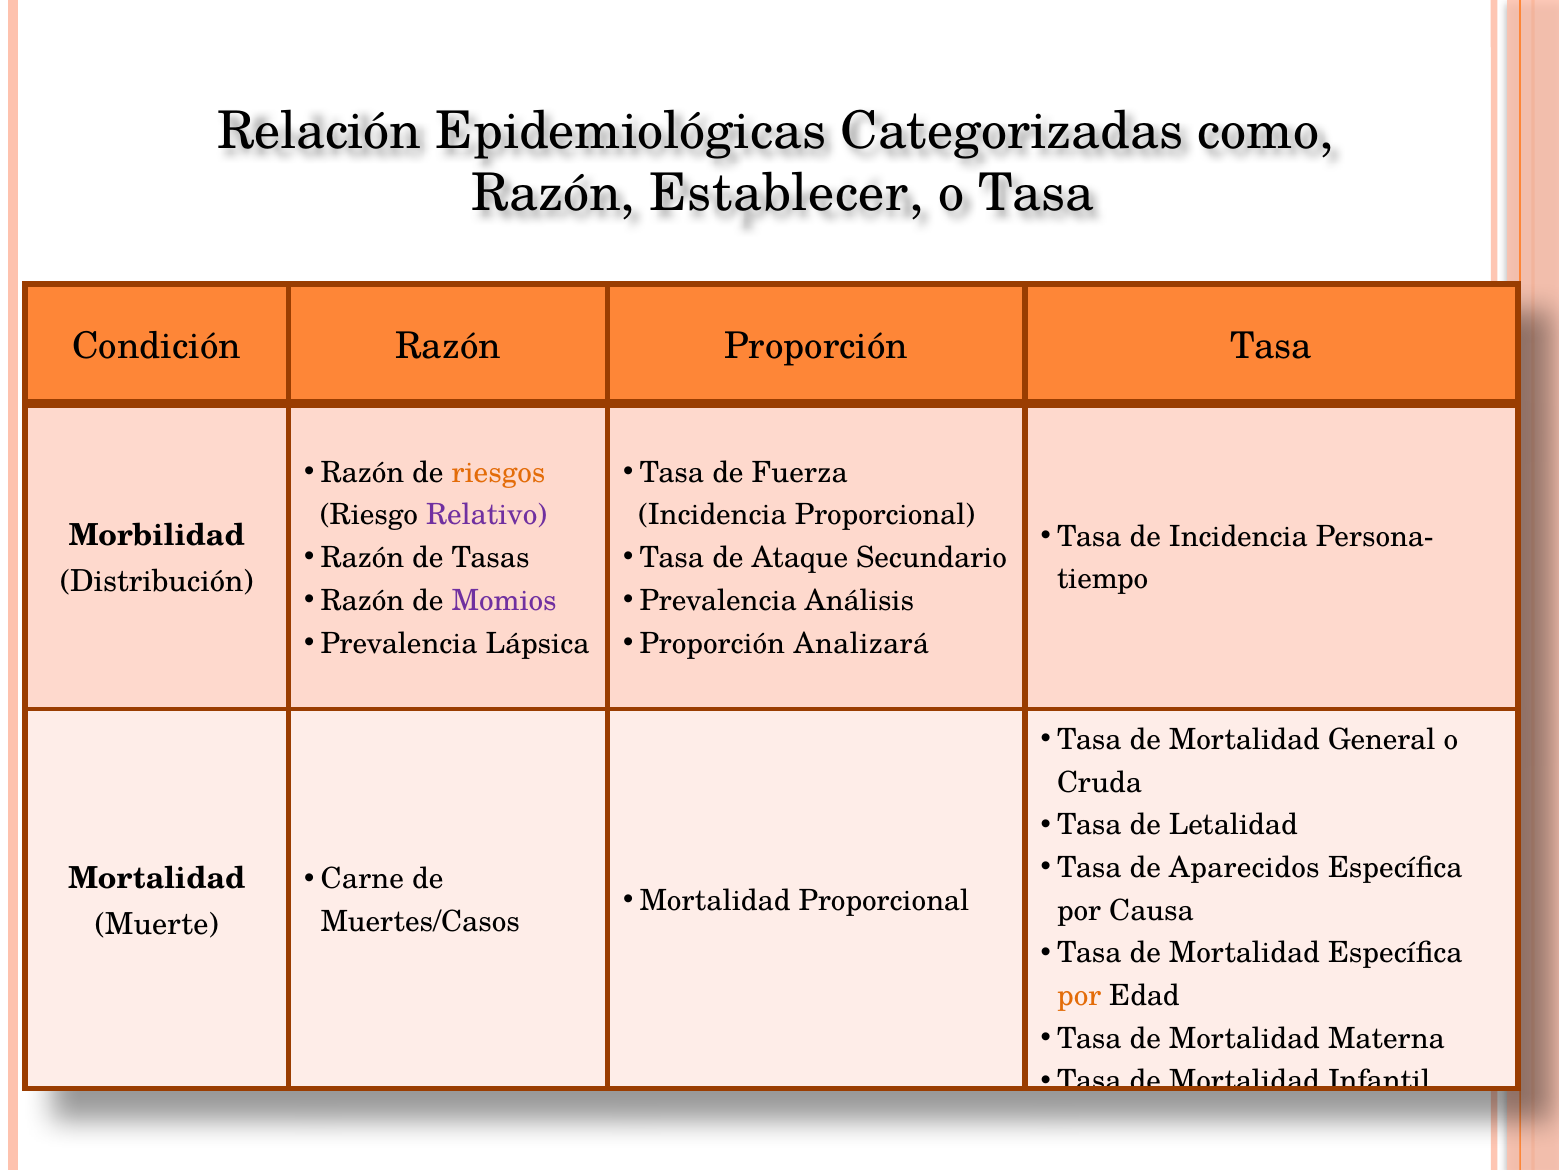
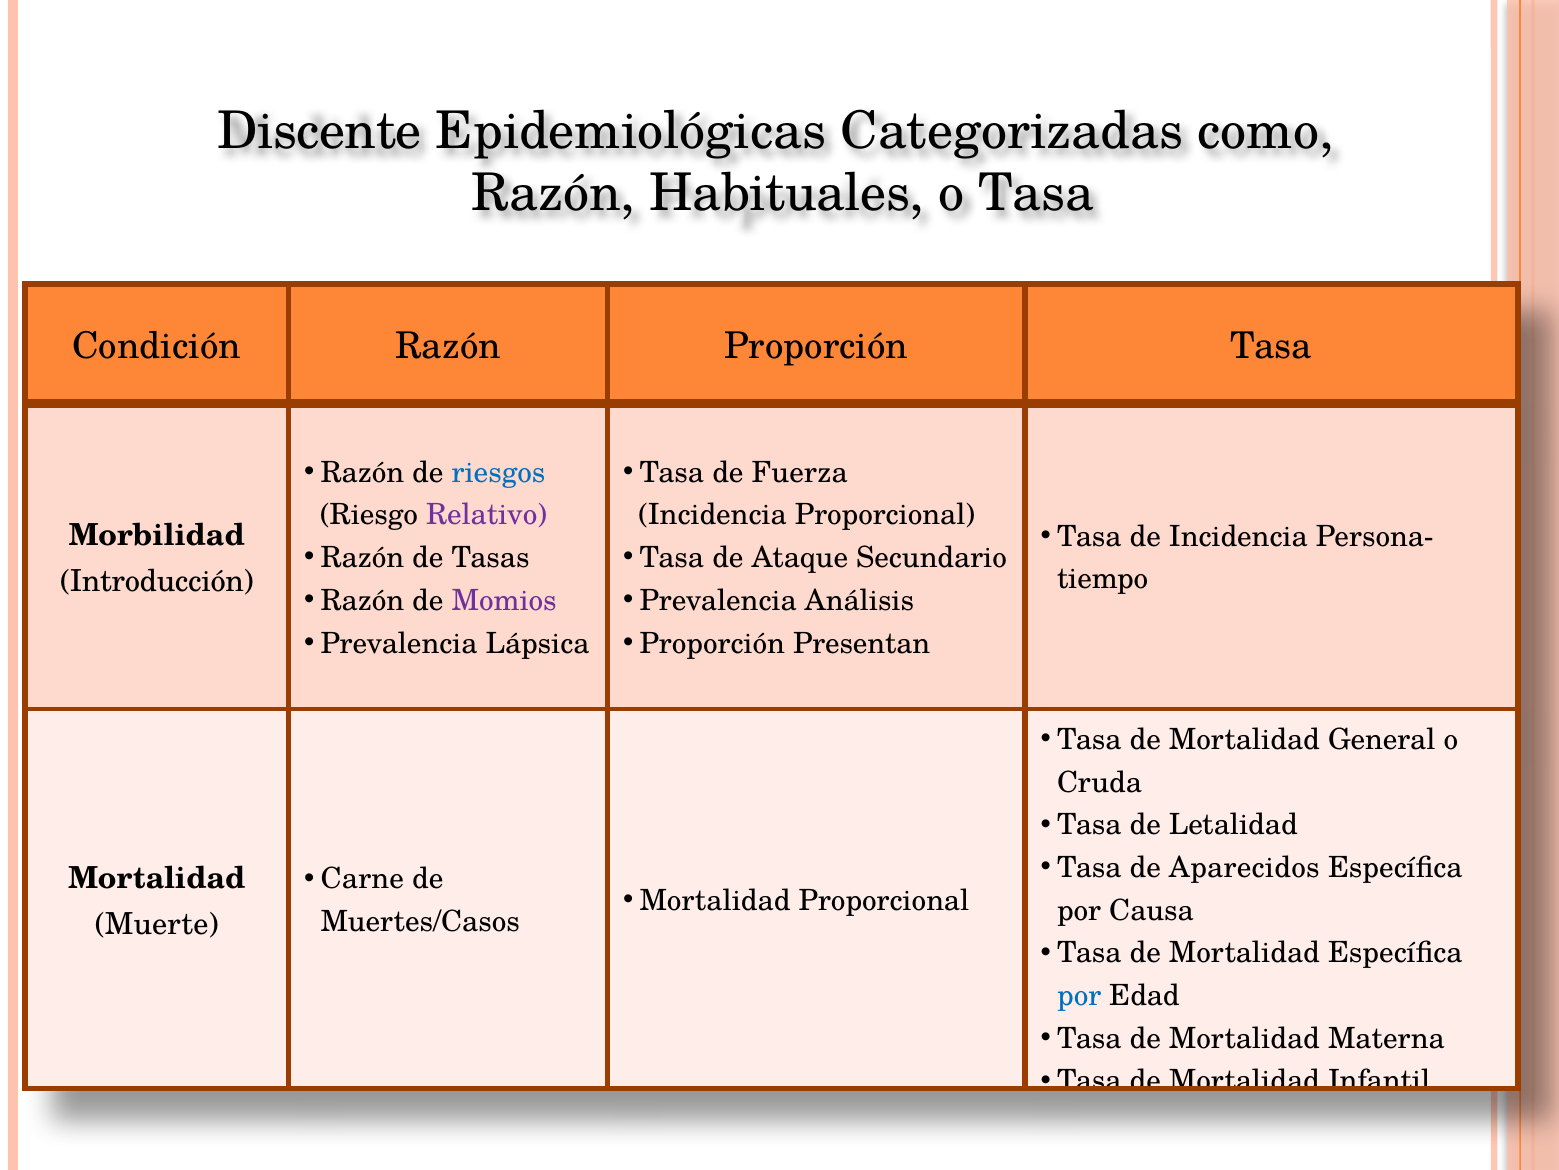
Relación: Relación -> Discente
Establecer: Establecer -> Habituales
riesgos colour: orange -> blue
Distribución: Distribución -> Introducción
Analizará: Analizará -> Presentan
por at (1079, 995) colour: orange -> blue
